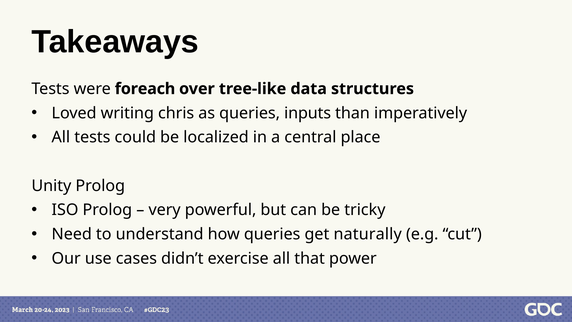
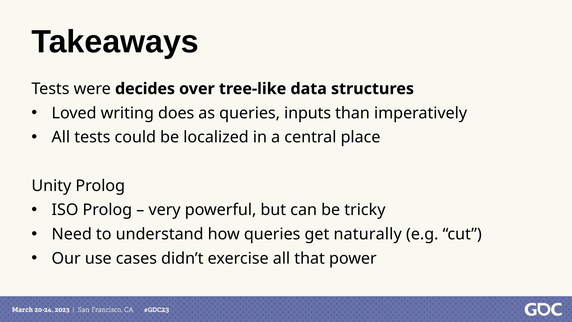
foreach: foreach -> decides
chris: chris -> does
